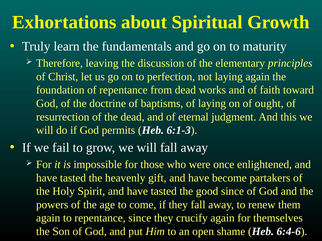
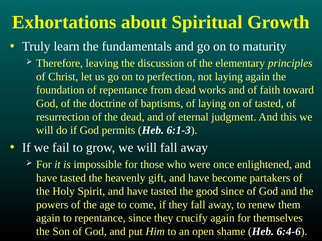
of ought: ought -> tasted
